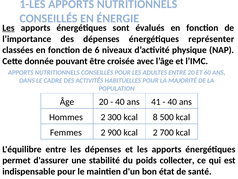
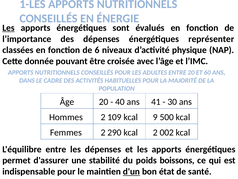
40 at (172, 102): 40 -> 30
300: 300 -> 109
8: 8 -> 9
900: 900 -> 290
700: 700 -> 002
collecter: collecter -> boissons
d'un underline: none -> present
